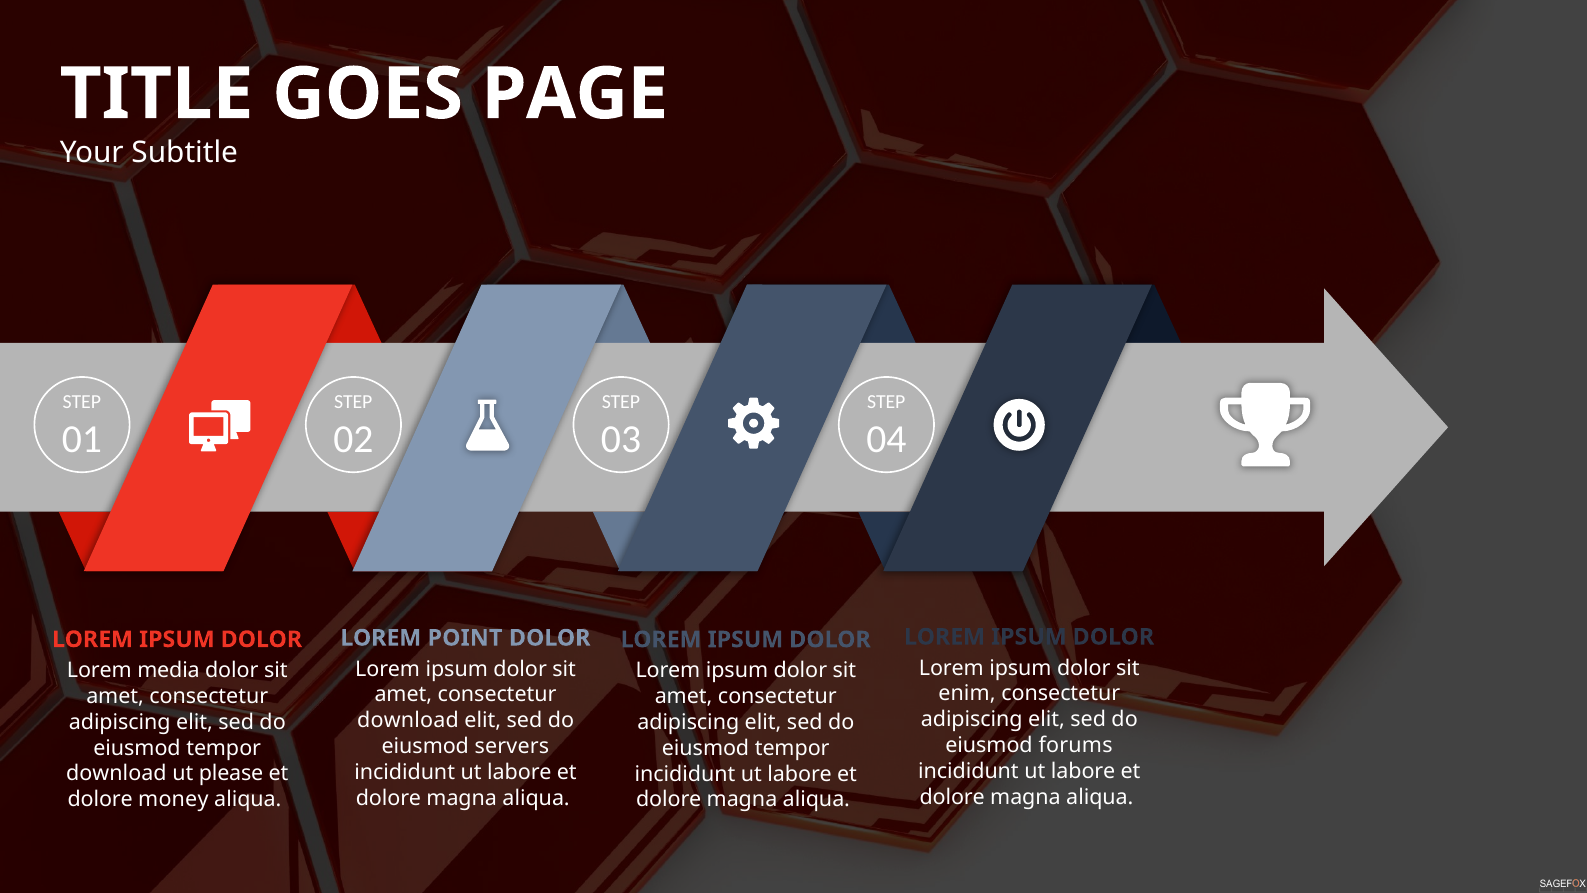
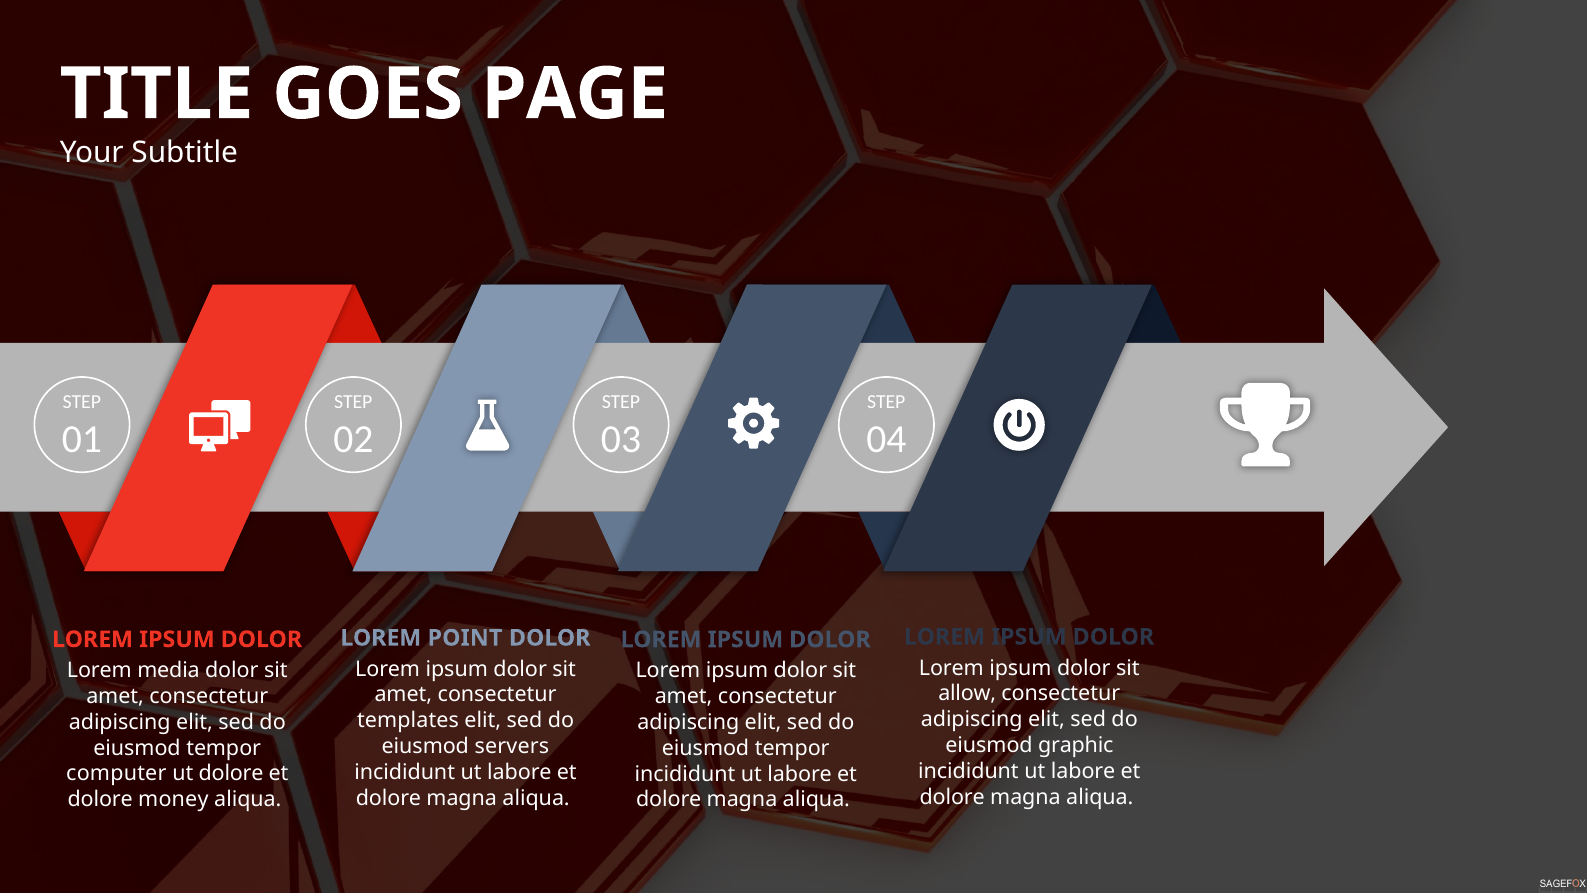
enim: enim -> allow
download at (408, 720): download -> templates
forums: forums -> graphic
download at (116, 773): download -> computer
ut please: please -> dolore
